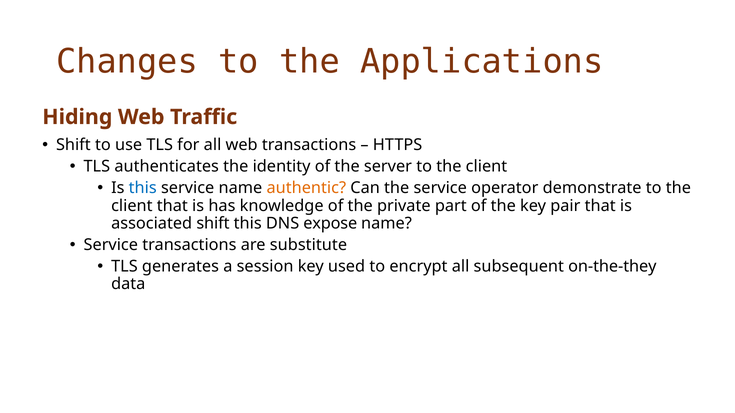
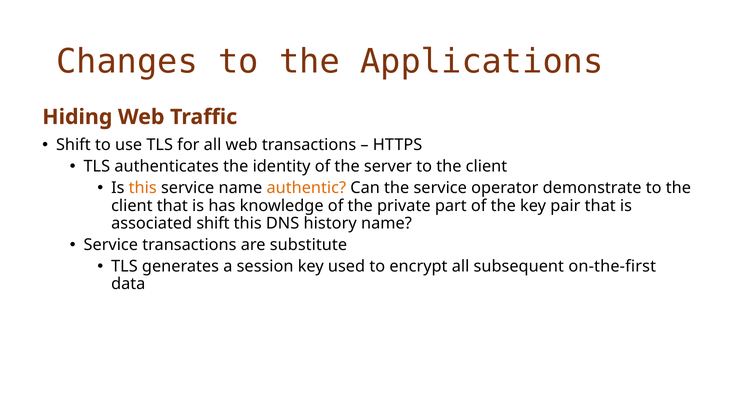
this at (143, 188) colour: blue -> orange
expose: expose -> history
on-the-they: on-the-they -> on-the-first
